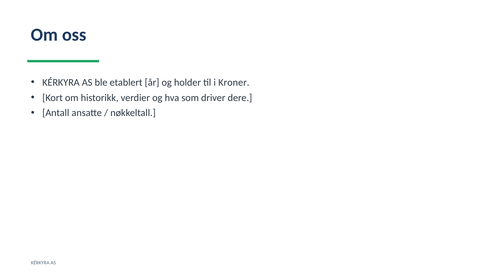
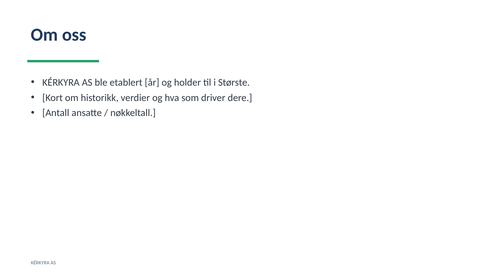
Kroner: Kroner -> Største
